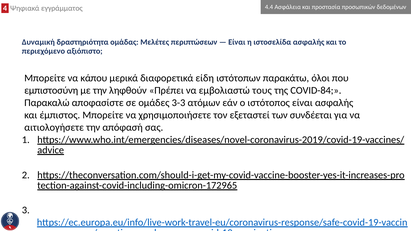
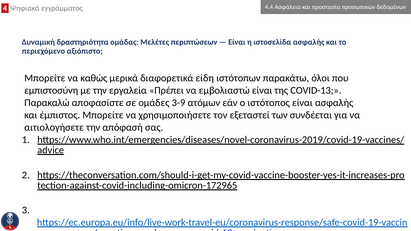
κάπου: κάπου -> καθώς
ληφθούν: ληφθούν -> εργαλεία
εμβολιαστώ τους: τους -> είναι
COVID-84: COVID-84 -> COVID-13
3-3: 3-3 -> 3-9
